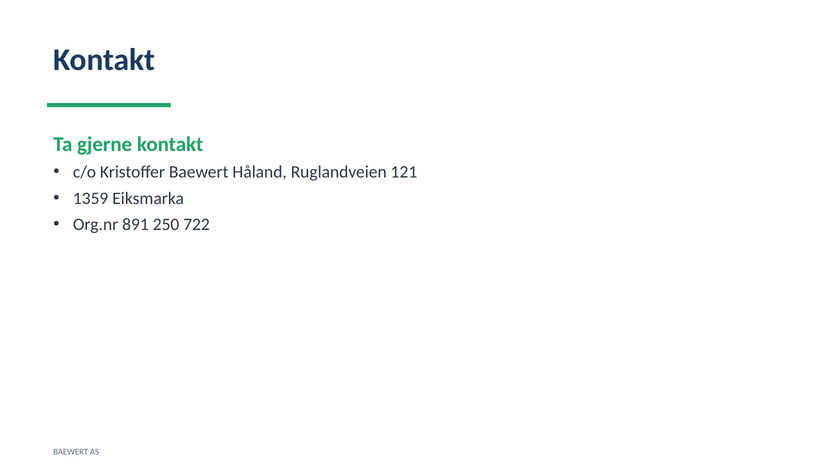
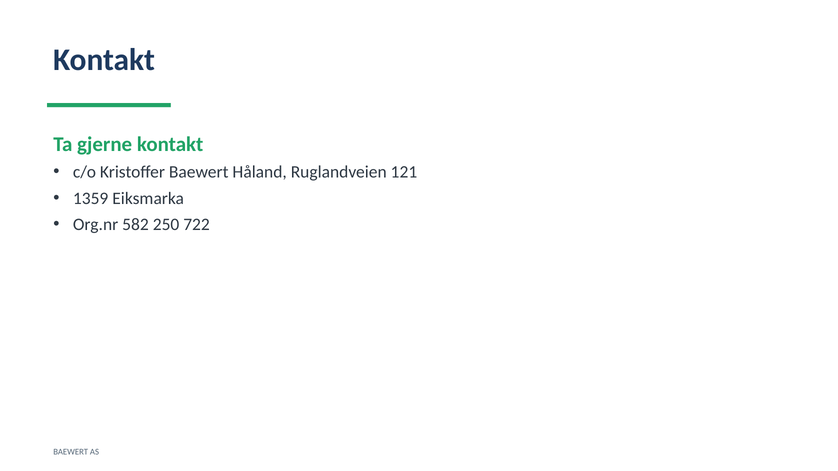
891: 891 -> 582
